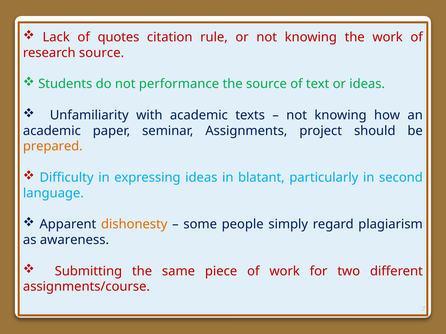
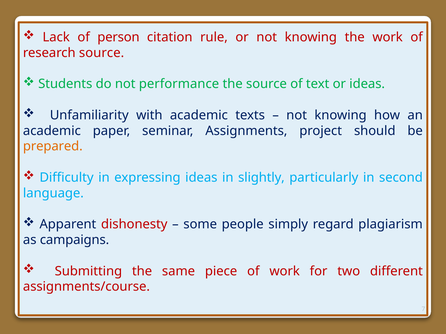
quotes: quotes -> person
blatant: blatant -> slightly
dishonesty colour: orange -> red
awareness: awareness -> campaigns
